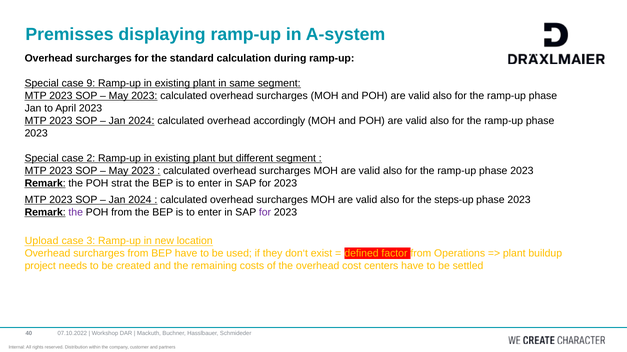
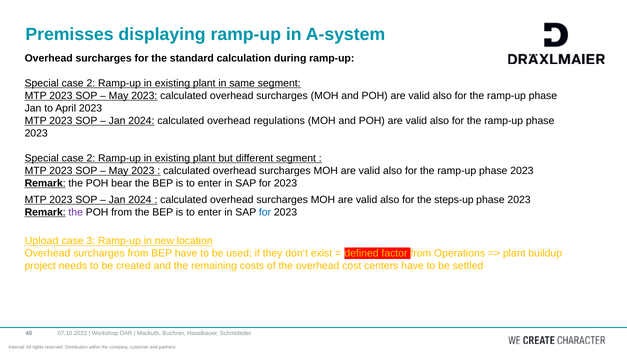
9 at (91, 83): 9 -> 2
accordingly: accordingly -> regulations
strat: strat -> bear
for at (265, 212) colour: purple -> blue
